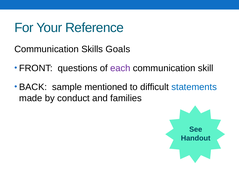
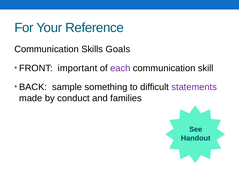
questions: questions -> important
mentioned: mentioned -> something
statements colour: blue -> purple
